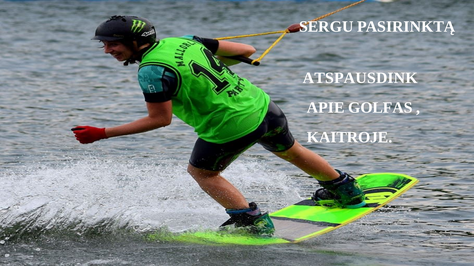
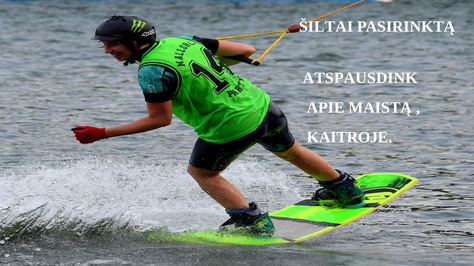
SERGU: SERGU -> ŠILTAI
GOLFAS: GOLFAS -> MAISTĄ
